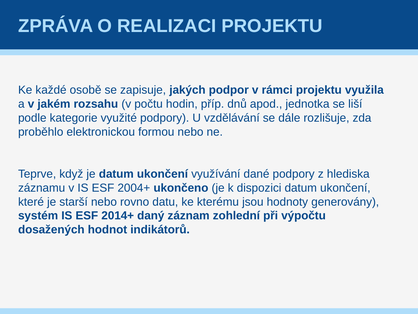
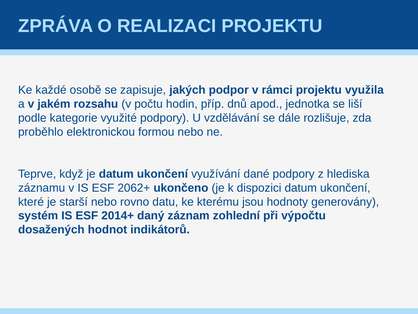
2004+: 2004+ -> 2062+
